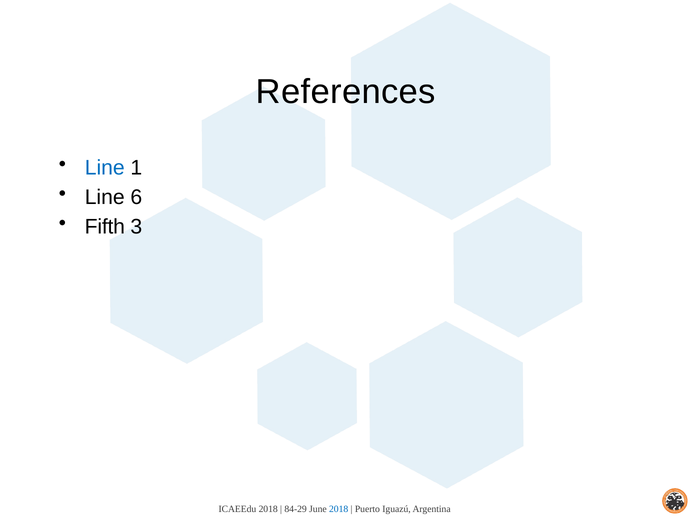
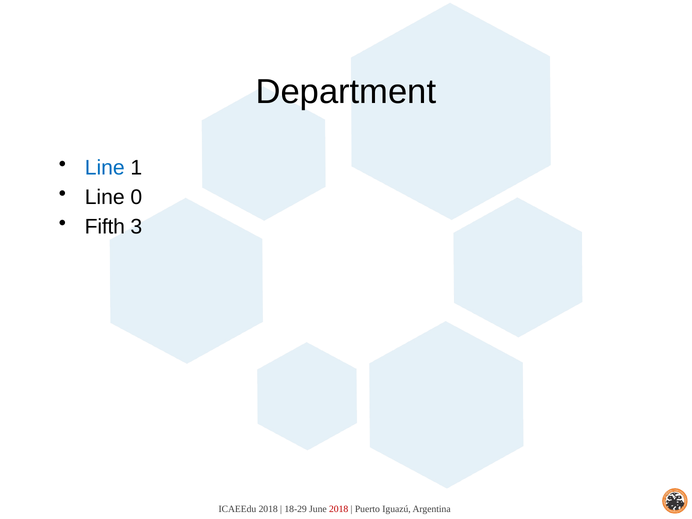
References: References -> Department
6: 6 -> 0
84-29: 84-29 -> 18-29
2018 at (339, 509) colour: blue -> red
